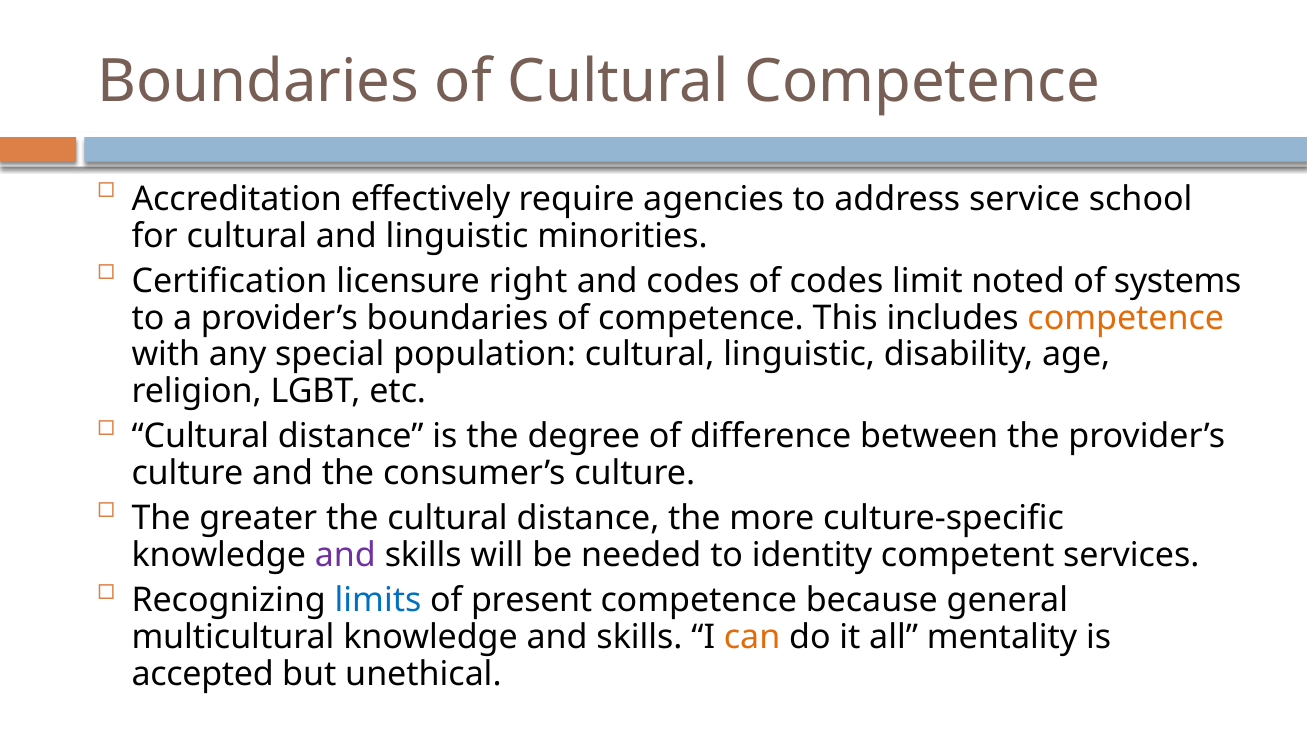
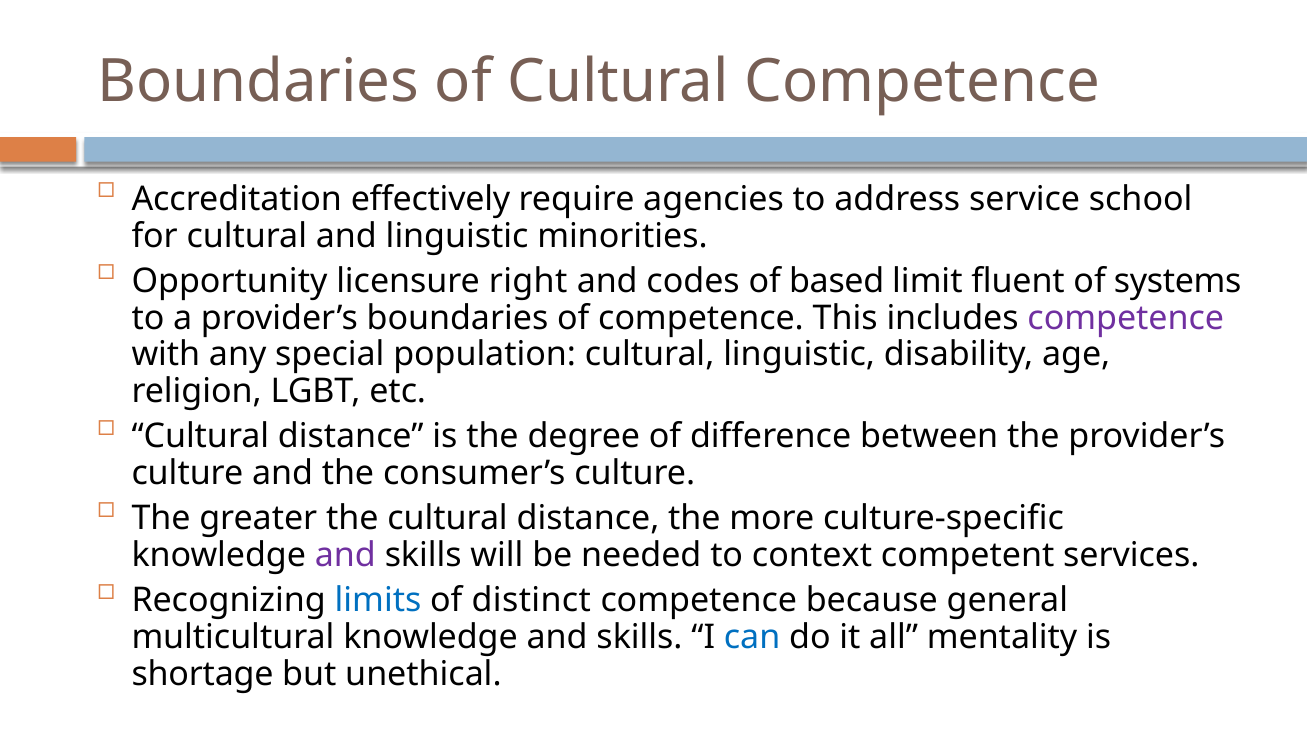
Certification: Certification -> Opportunity
of codes: codes -> based
noted: noted -> fluent
competence at (1126, 318) colour: orange -> purple
identity: identity -> context
present: present -> distinct
can colour: orange -> blue
accepted: accepted -> shortage
